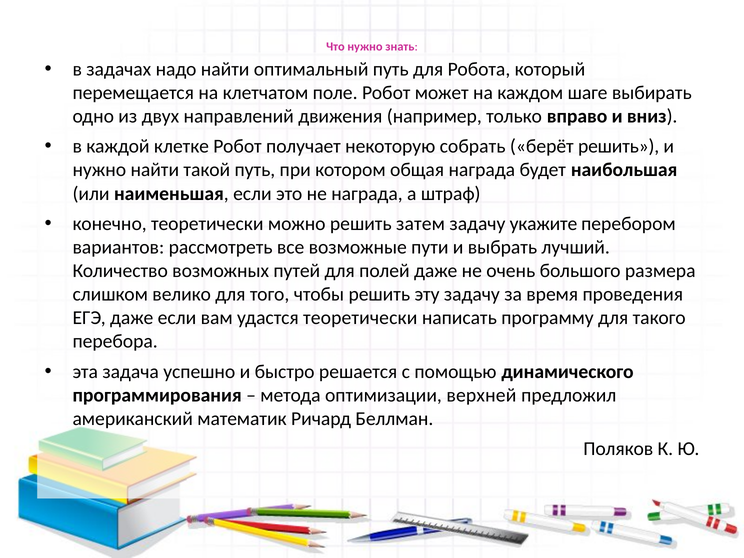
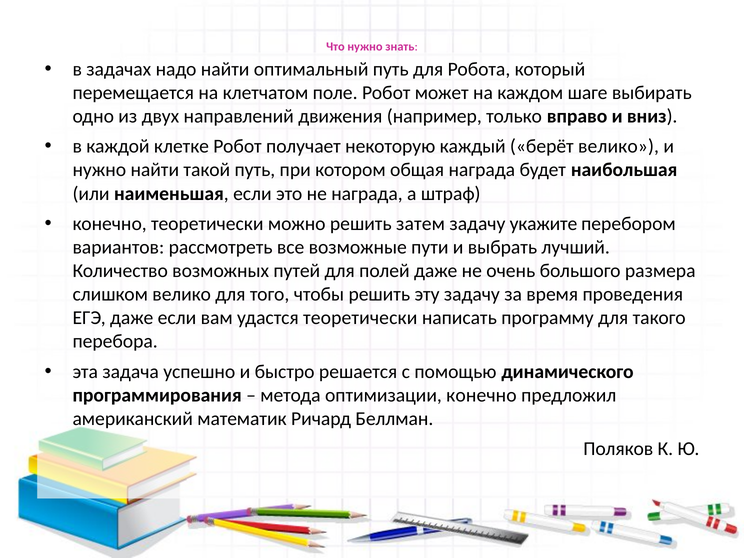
собрать: собрать -> каждый
берёт решить: решить -> велико
оптимизации верхней: верхней -> конечно
